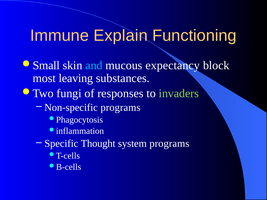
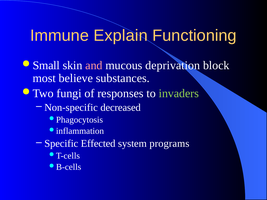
and colour: light blue -> pink
expectancy: expectancy -> deprivation
leaving: leaving -> believe
Non-specific programs: programs -> decreased
Thought: Thought -> Effected
